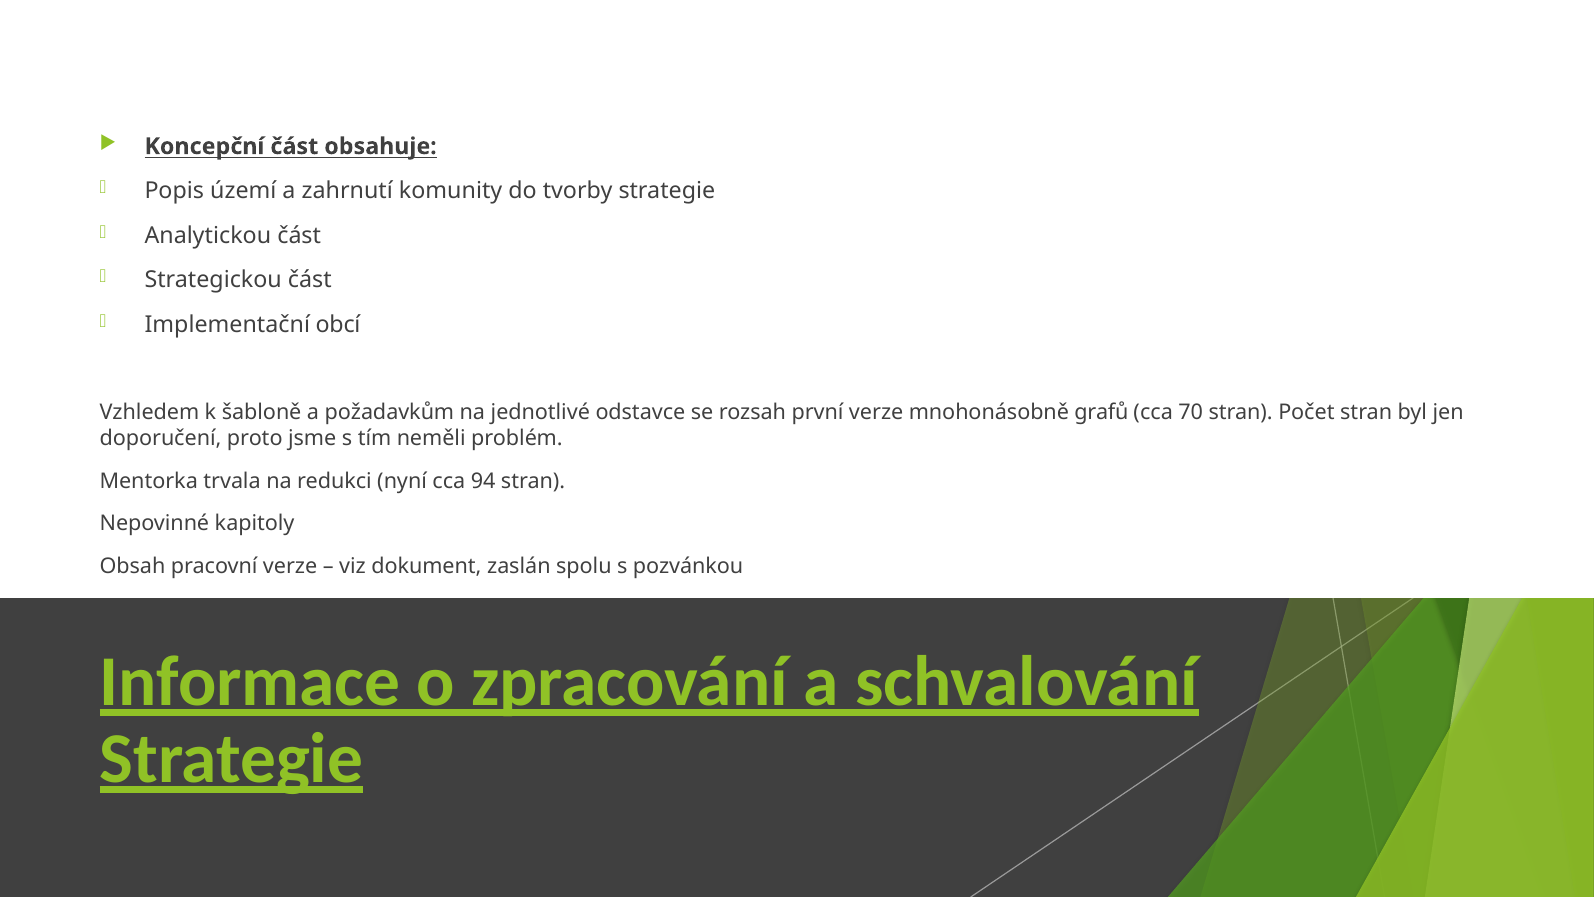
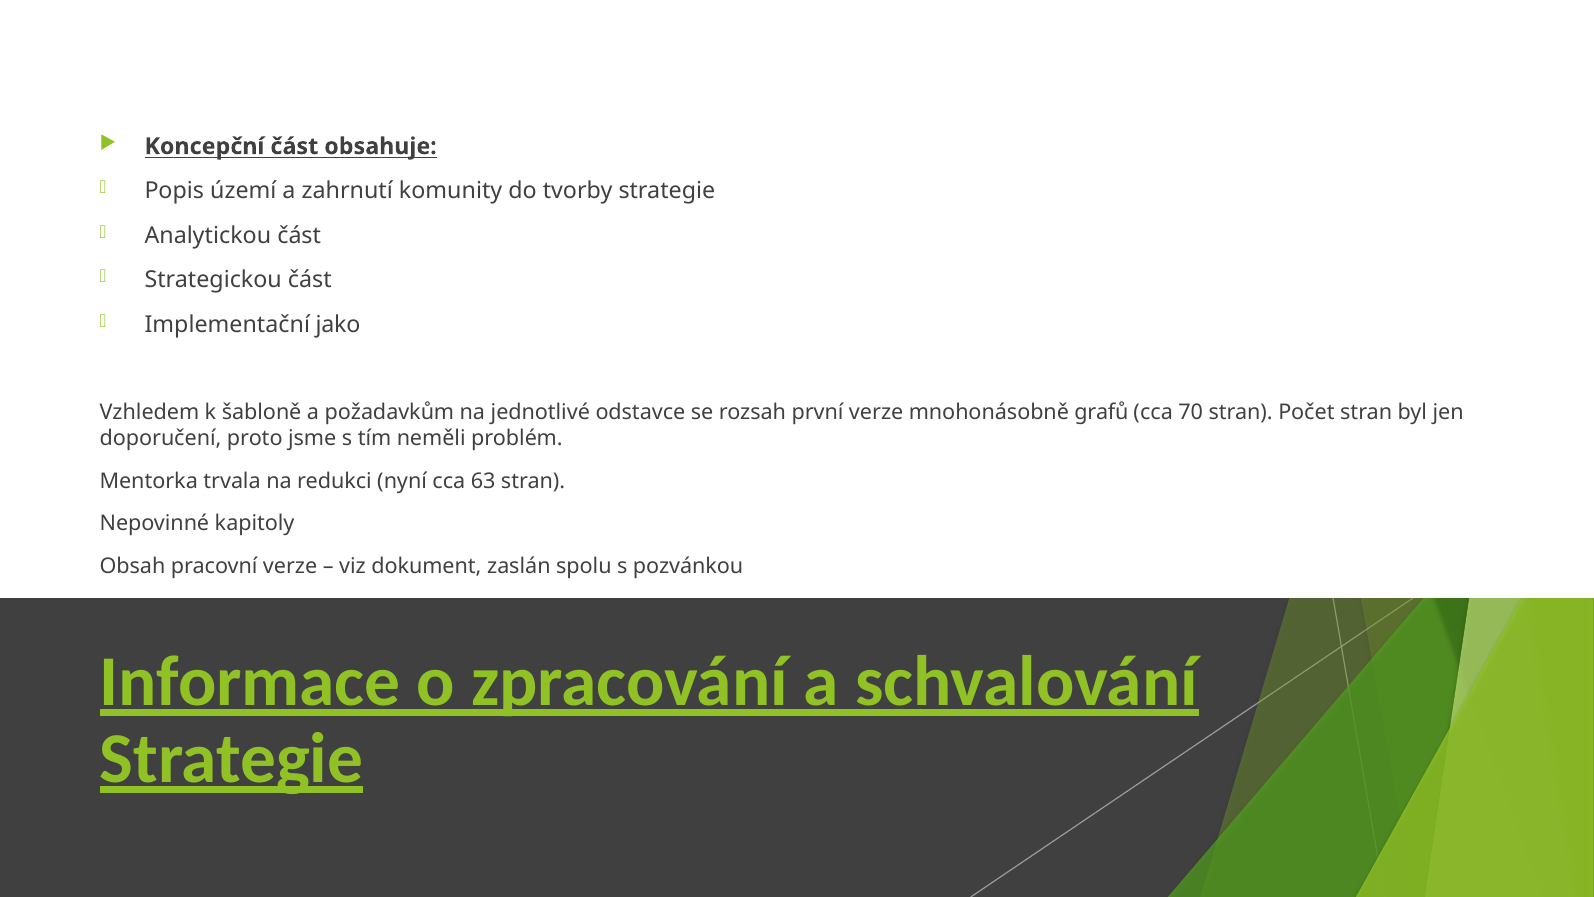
obcí: obcí -> jako
94: 94 -> 63
